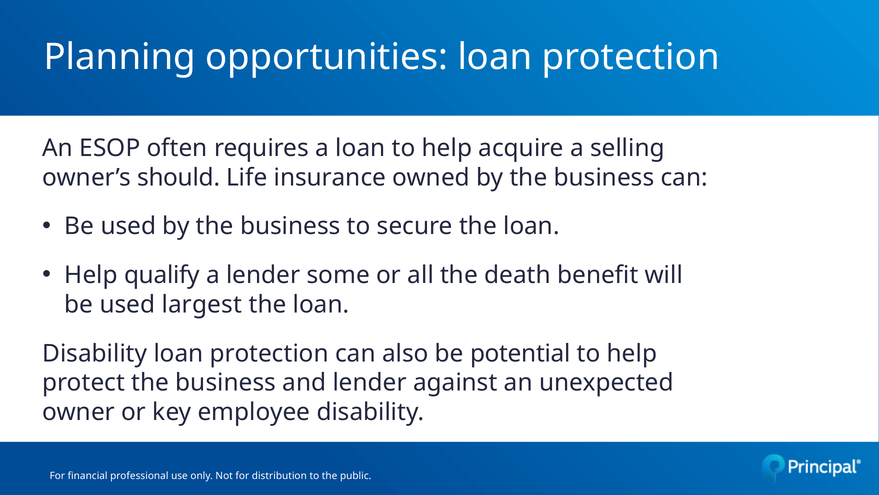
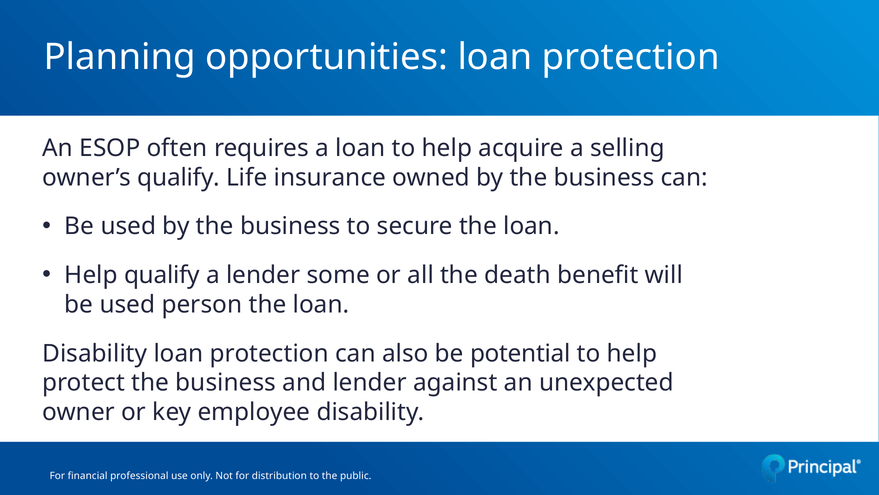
owner’s should: should -> qualify
largest: largest -> person
